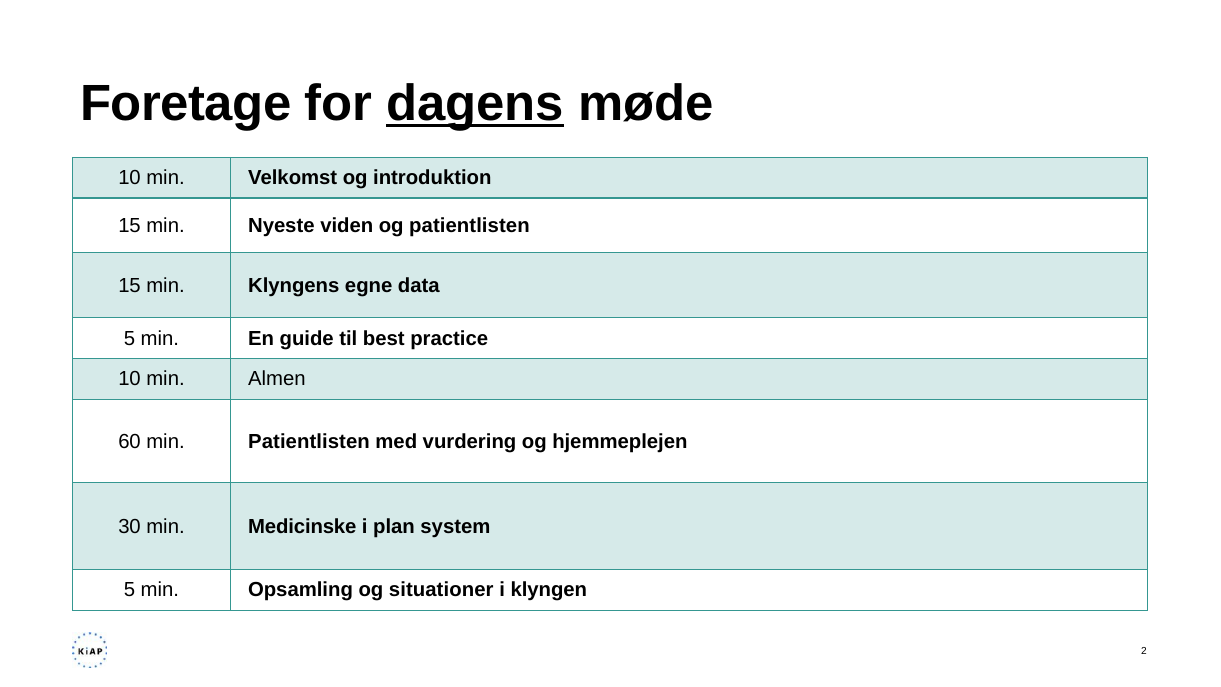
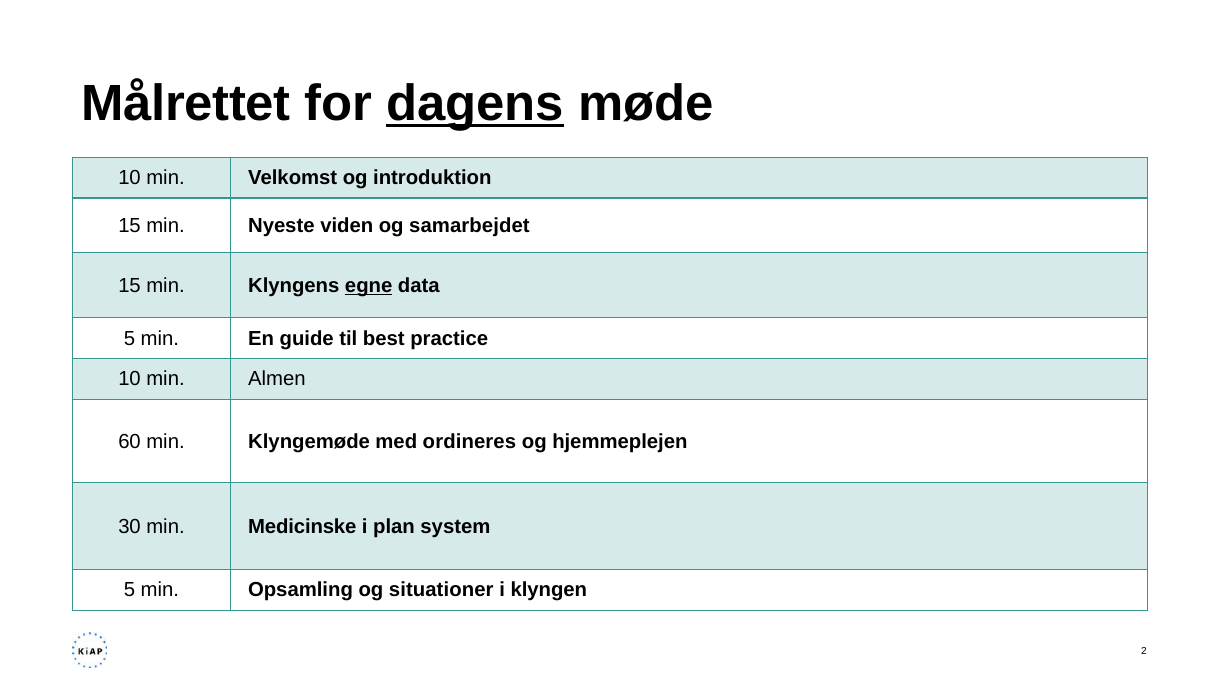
Foretage: Foretage -> Målrettet
og patientlisten: patientlisten -> samarbejdet
egne underline: none -> present
min Patientlisten: Patientlisten -> Klyngemøde
vurdering: vurdering -> ordineres
